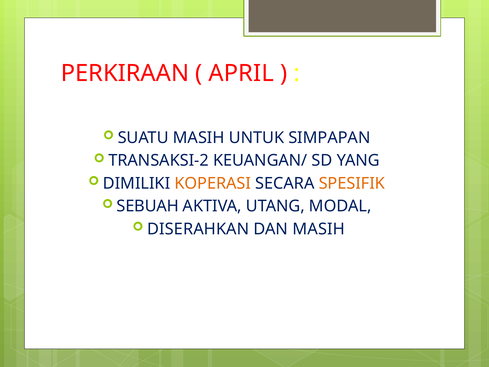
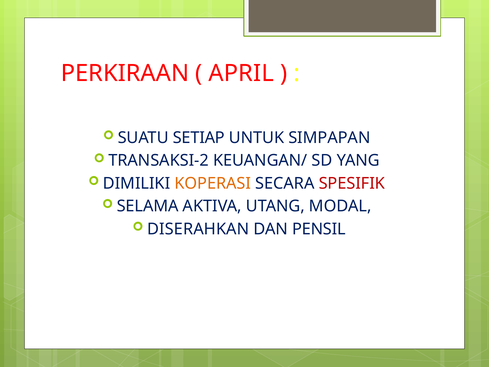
SUATU MASIH: MASIH -> SETIAP
SPESIFIK colour: orange -> red
SEBUAH: SEBUAH -> SELAMA
DAN MASIH: MASIH -> PENSIL
